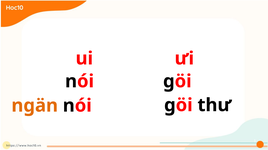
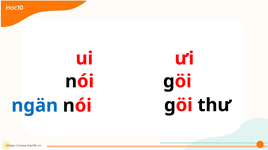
ngän colour: orange -> blue
